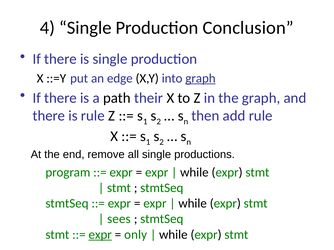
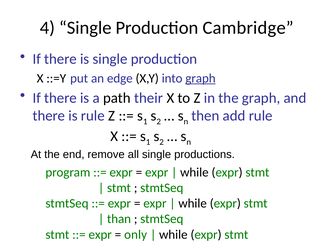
Conclusion: Conclusion -> Cambridge
sees: sees -> than
expr at (100, 235) underline: present -> none
